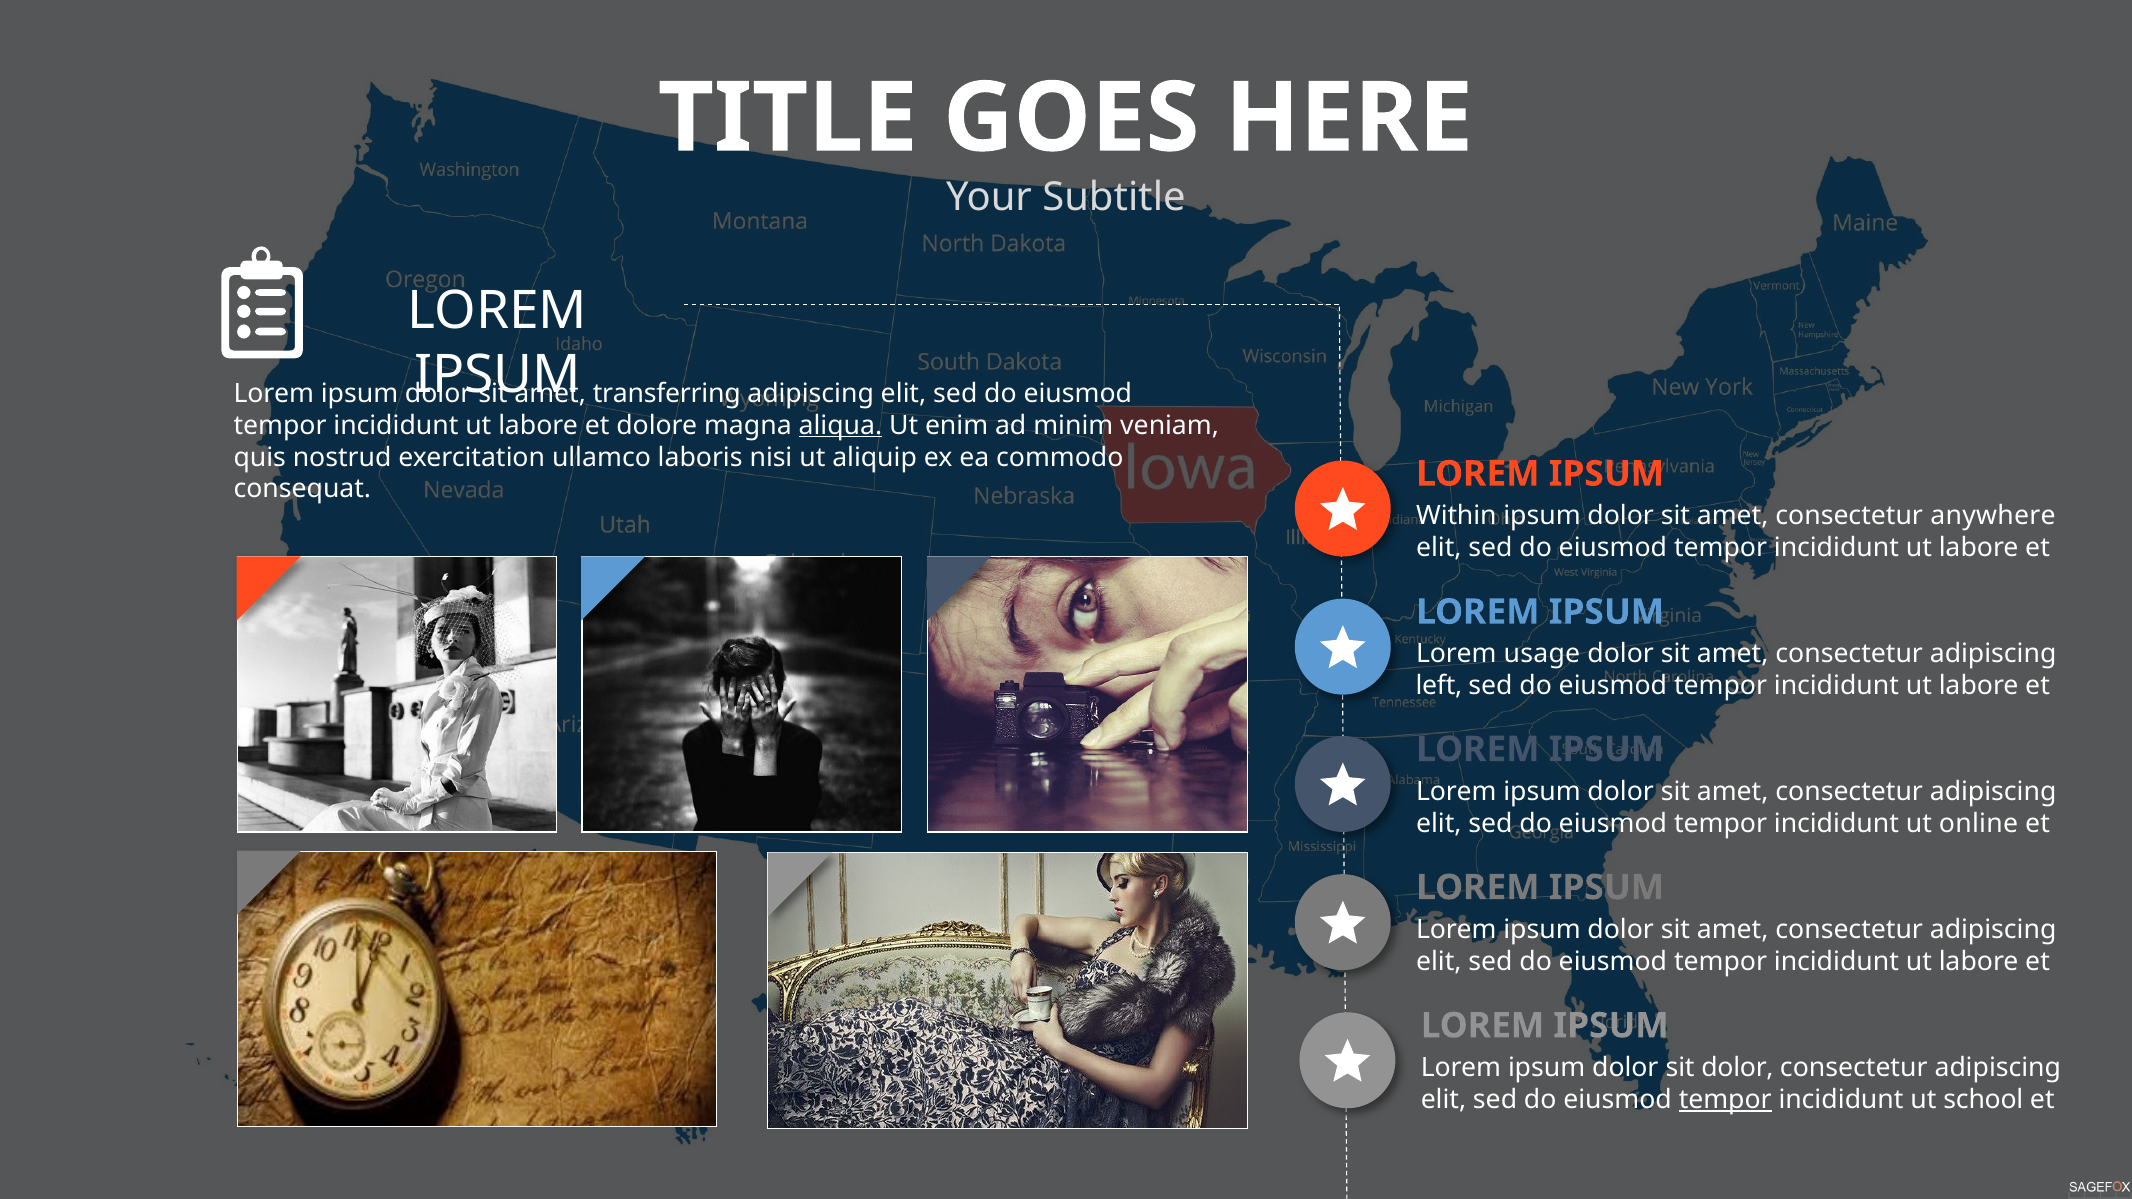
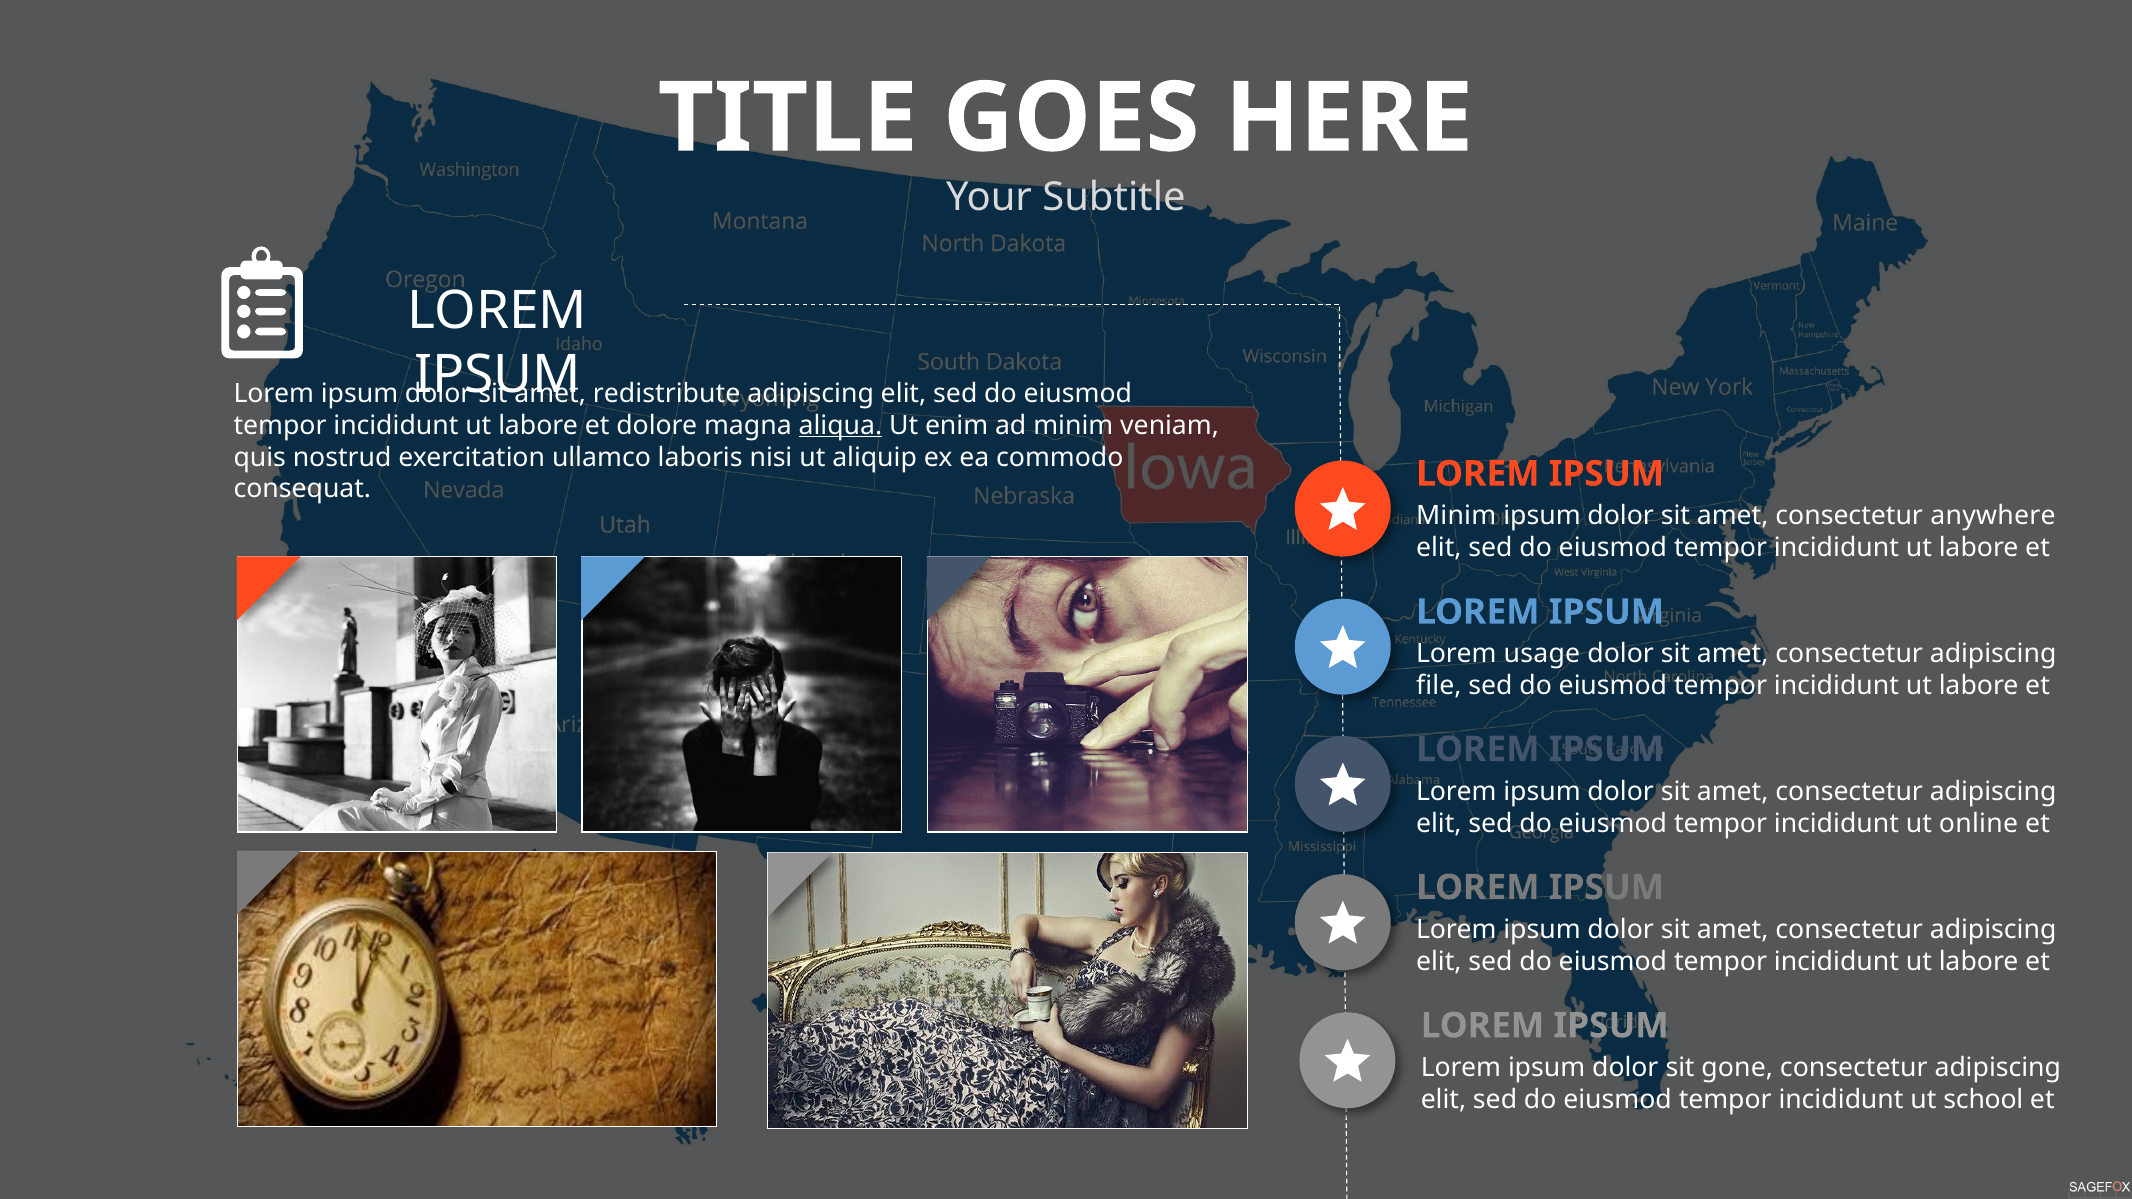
transferring: transferring -> redistribute
Within at (1456, 516): Within -> Minim
left: left -> file
sit dolor: dolor -> gone
tempor at (1725, 1100) underline: present -> none
